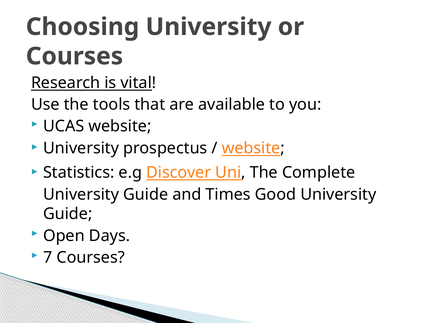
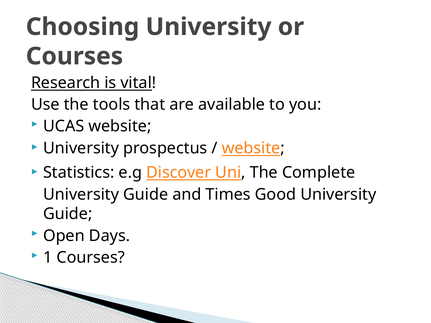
7: 7 -> 1
